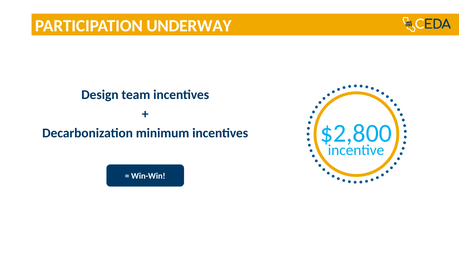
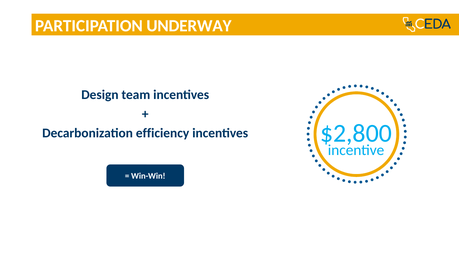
minimum: minimum -> efficiency
